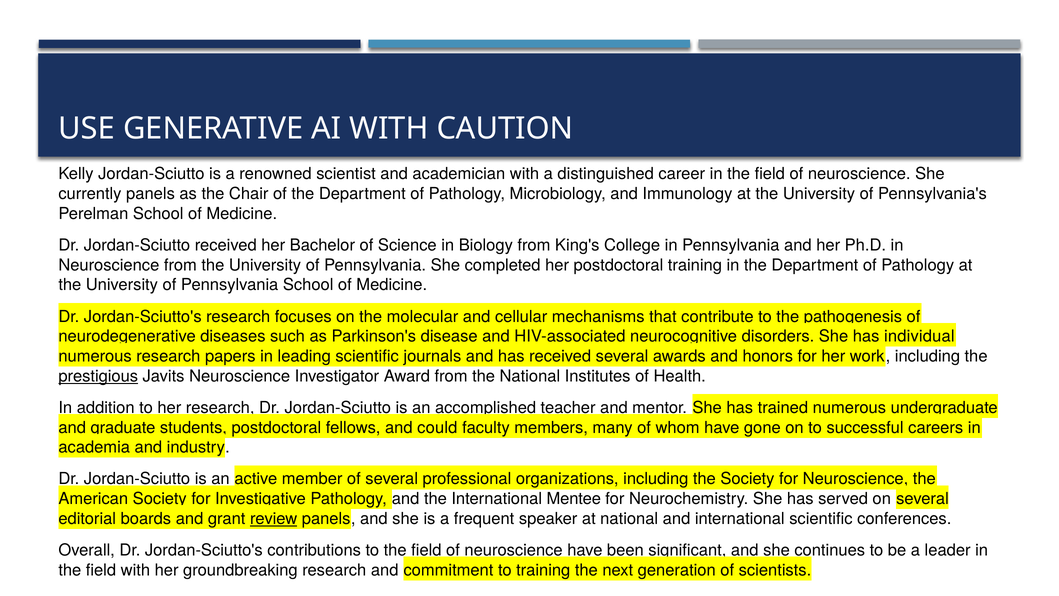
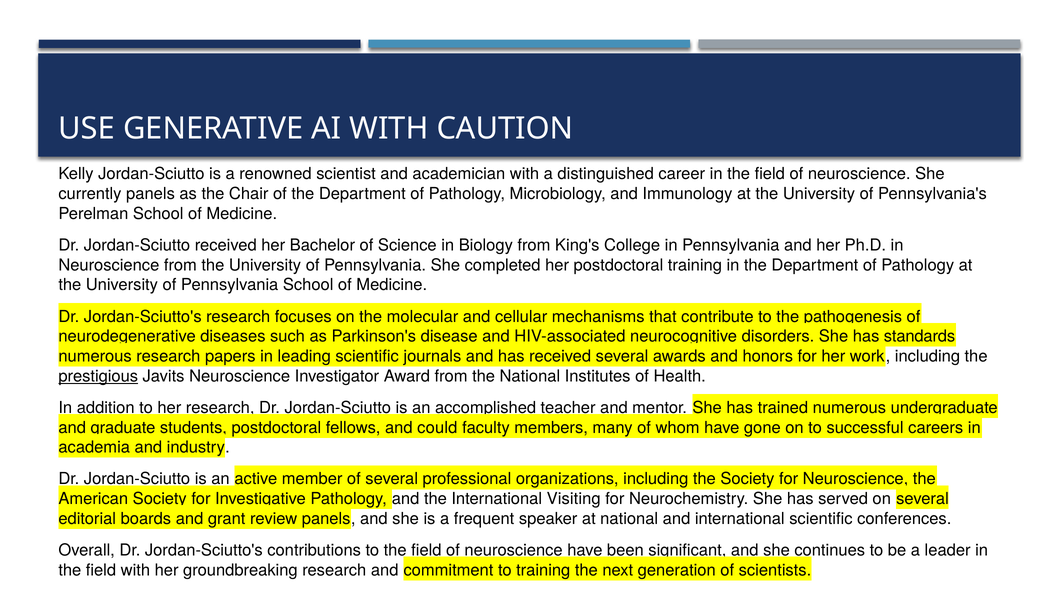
individual: individual -> standards
Mentee: Mentee -> Visiting
review underline: present -> none
